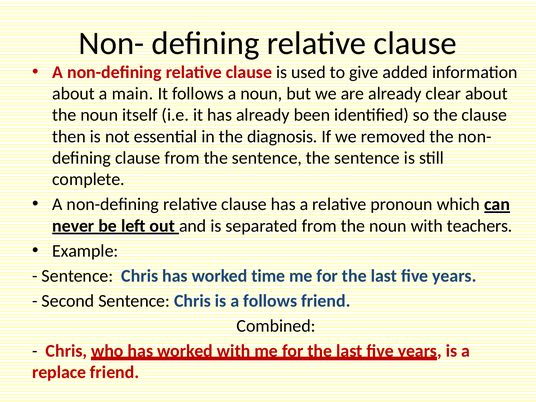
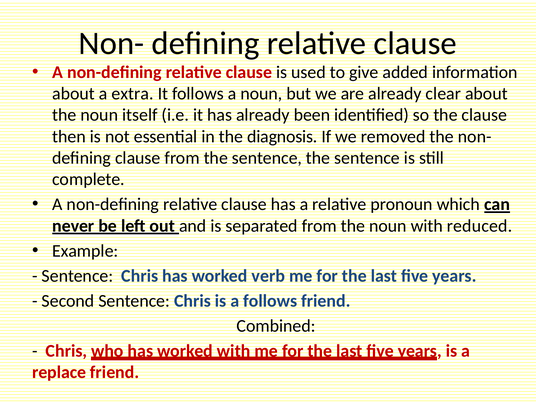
main: main -> extra
teachers: teachers -> reduced
time: time -> verb
